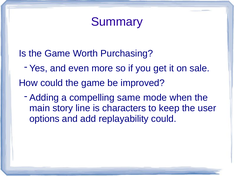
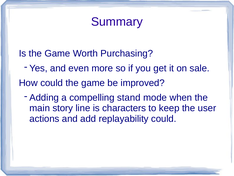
same: same -> stand
options: options -> actions
